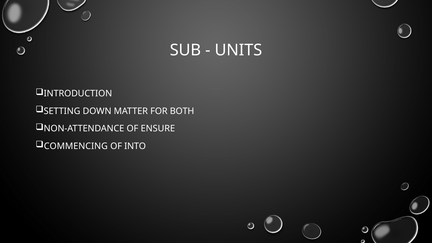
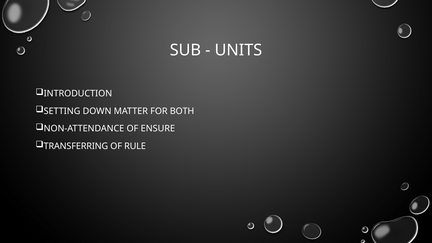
COMMENCING: COMMENCING -> TRANSFERRING
INTO: INTO -> RULE
